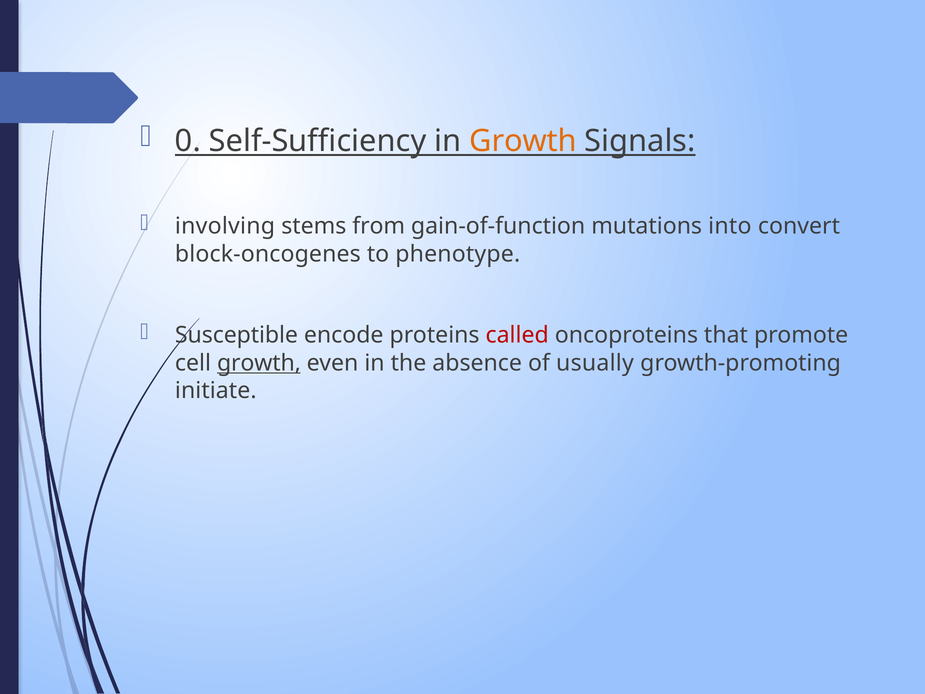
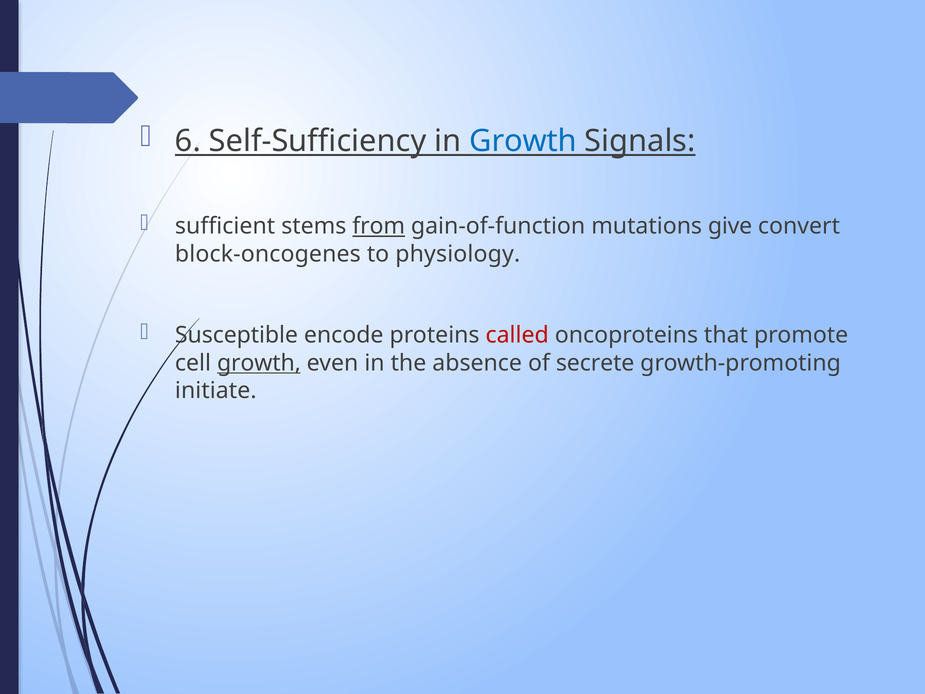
0: 0 -> 6
Growth at (523, 141) colour: orange -> blue
involving: involving -> sufficient
from underline: none -> present
into: into -> give
phenotype: phenotype -> physiology
usually: usually -> secrete
